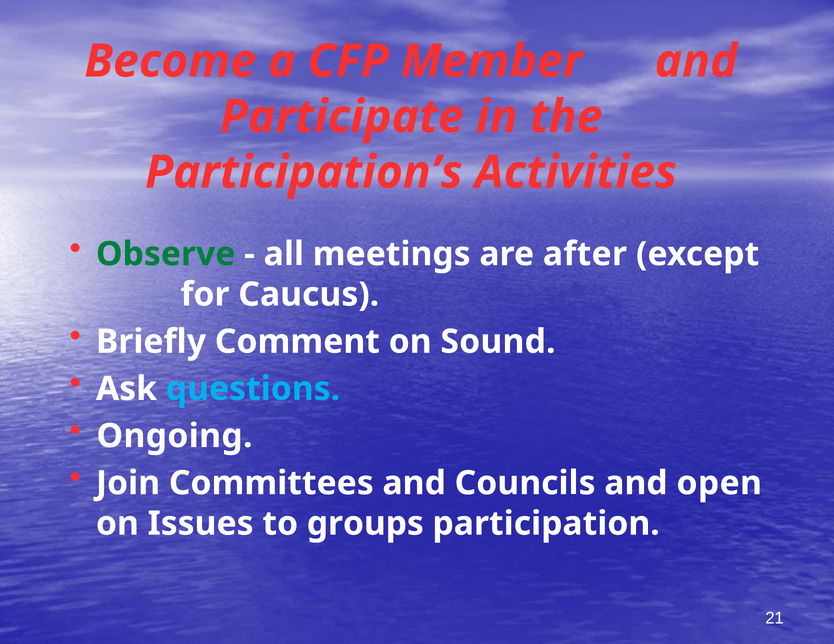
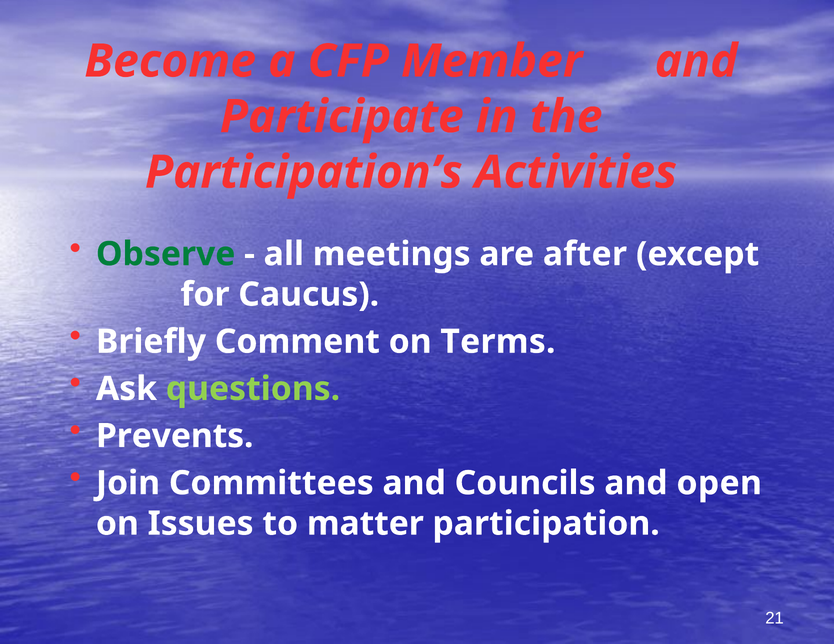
Sound: Sound -> Terms
questions colour: light blue -> light green
Ongoing: Ongoing -> Prevents
groups: groups -> matter
